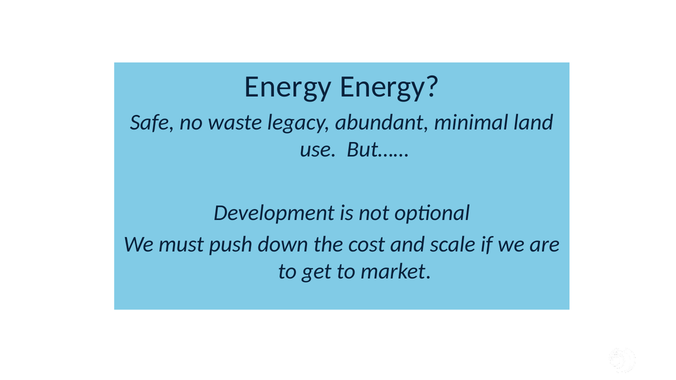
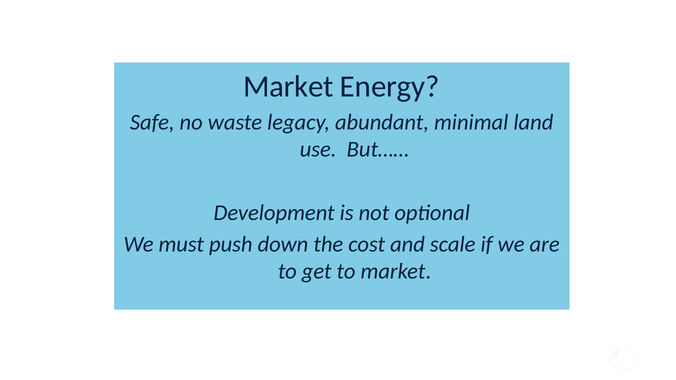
Energy at (288, 87): Energy -> Market
